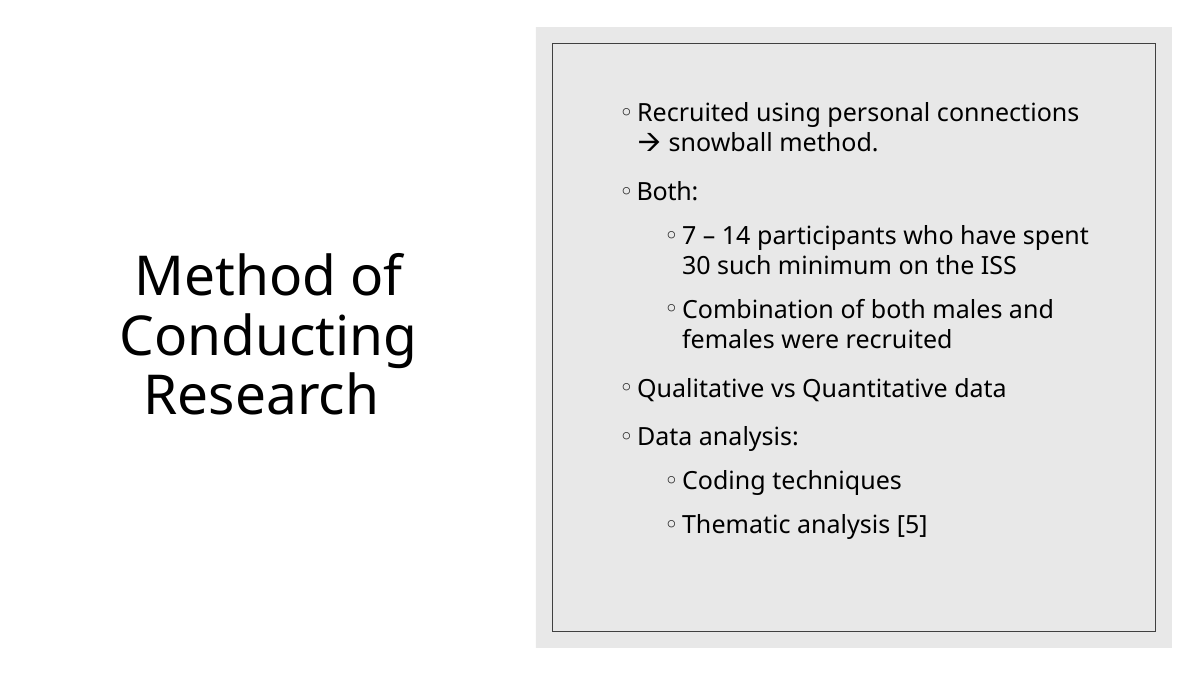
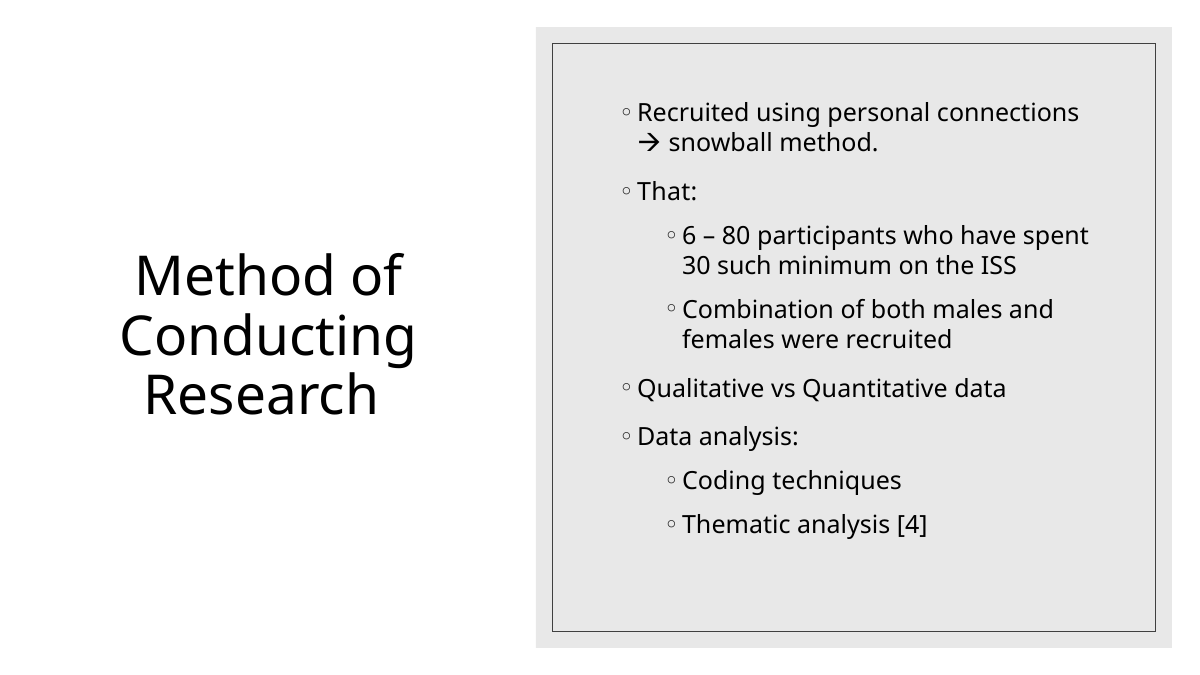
Both at (668, 192): Both -> That
7: 7 -> 6
14: 14 -> 80
5: 5 -> 4
